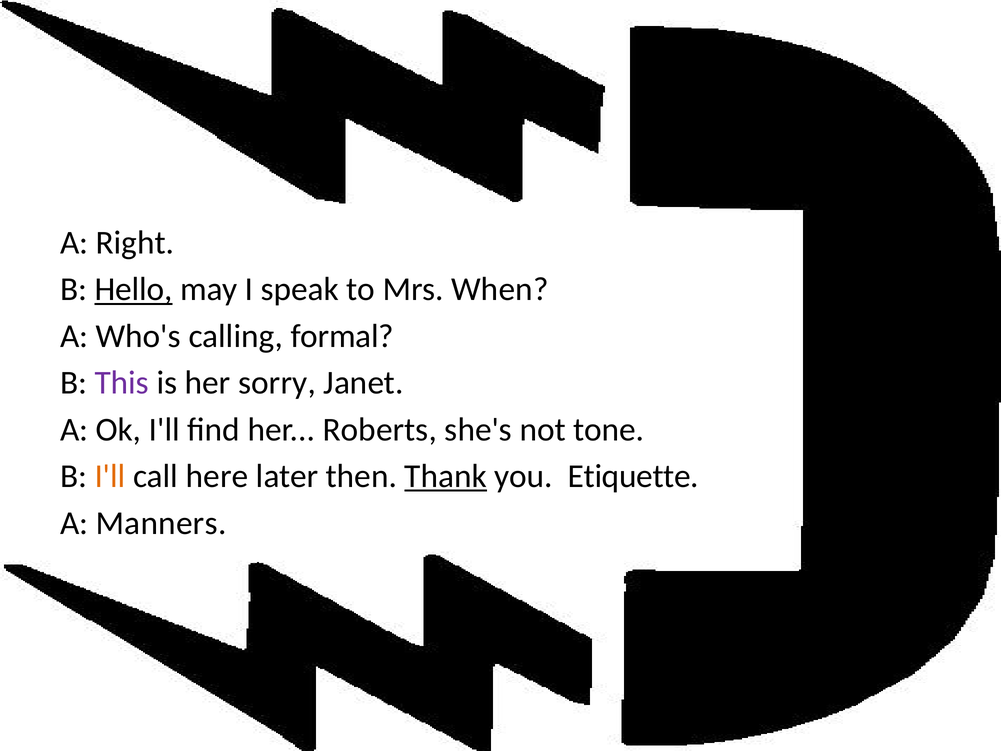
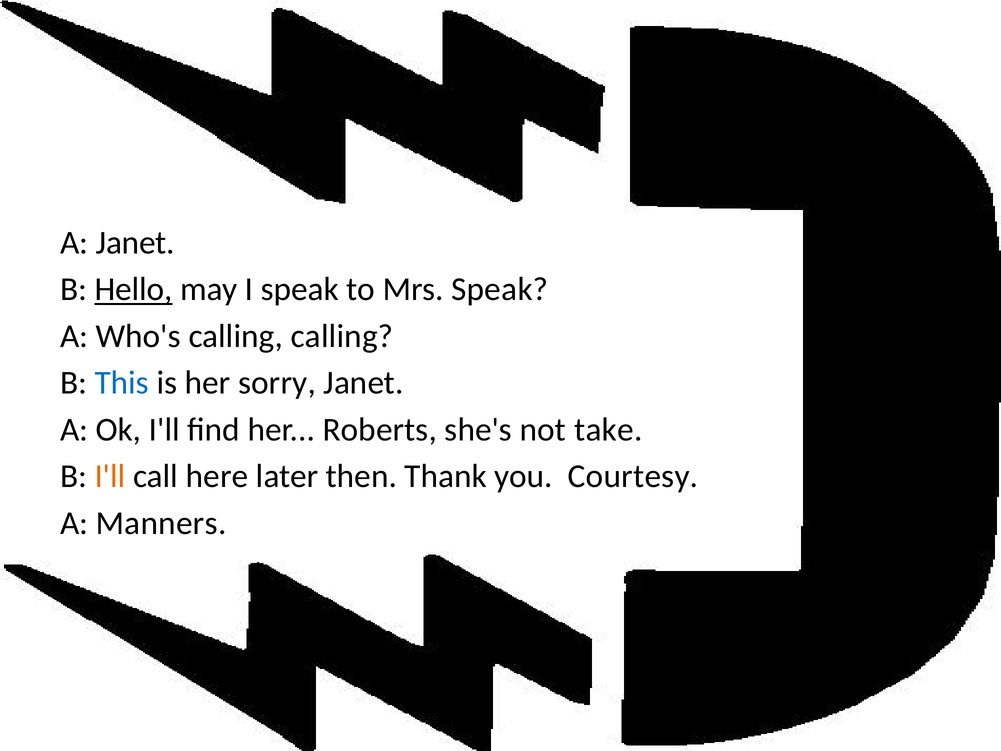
A Right: Right -> Janet
Mrs When: When -> Speak
calling formal: formal -> calling
This colour: purple -> blue
tone: tone -> take
Thank underline: present -> none
Etiquette: Etiquette -> Courtesy
